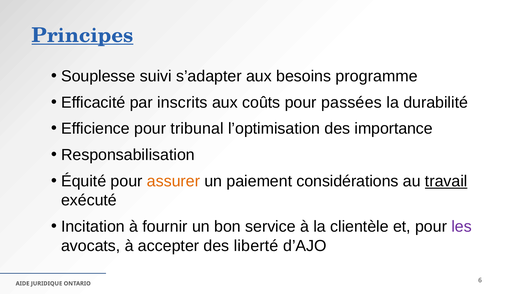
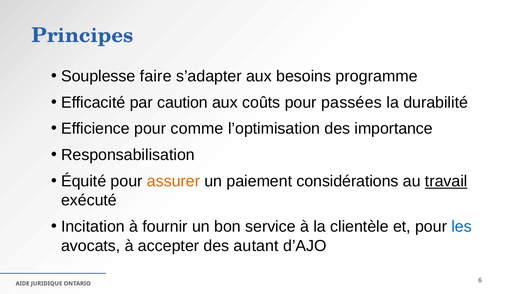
Principes underline: present -> none
suivi: suivi -> faire
inscrits: inscrits -> caution
tribunal: tribunal -> comme
les colour: purple -> blue
liberté: liberté -> autant
